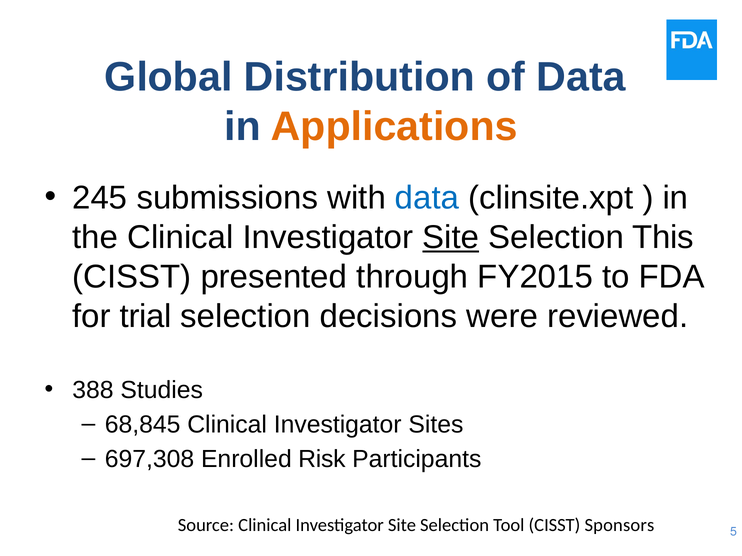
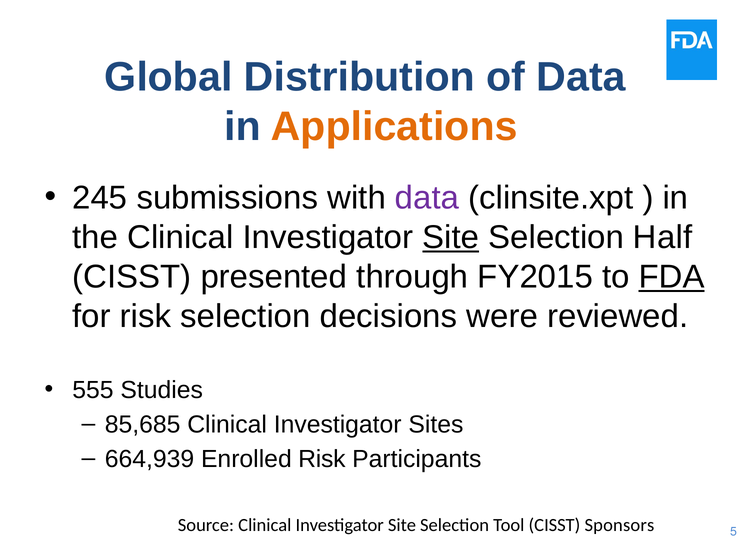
data at (427, 198) colour: blue -> purple
This: This -> Half
FDA underline: none -> present
for trial: trial -> risk
388: 388 -> 555
68,845: 68,845 -> 85,685
697,308: 697,308 -> 664,939
